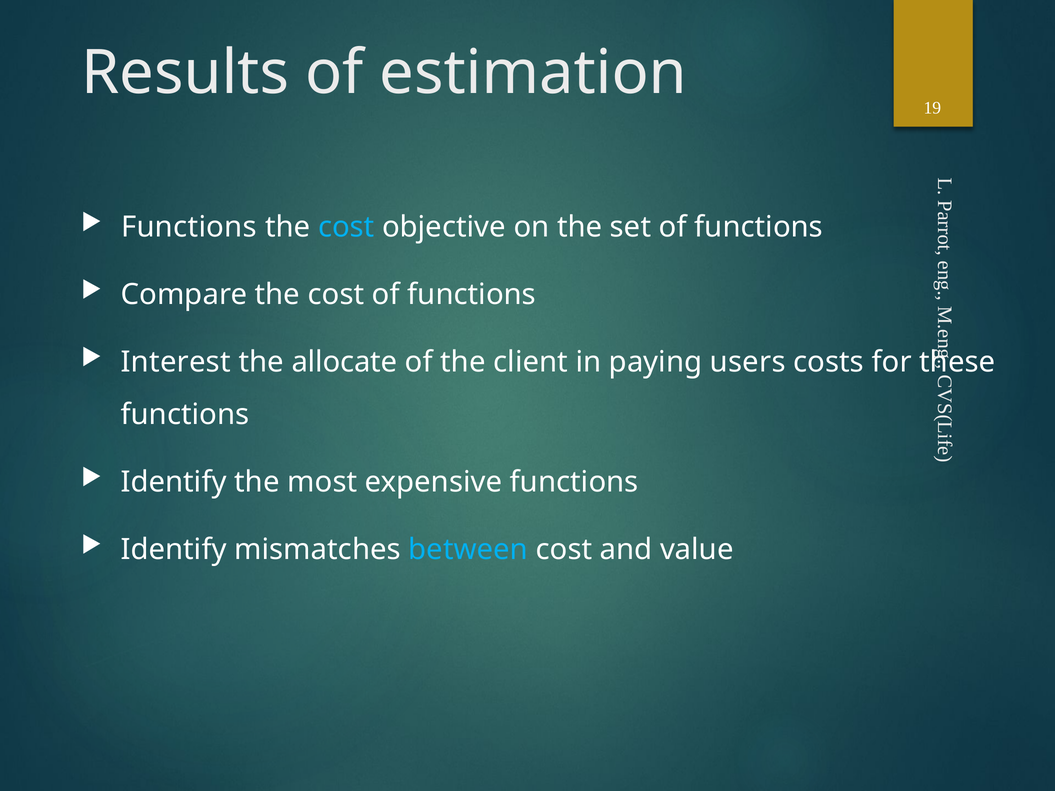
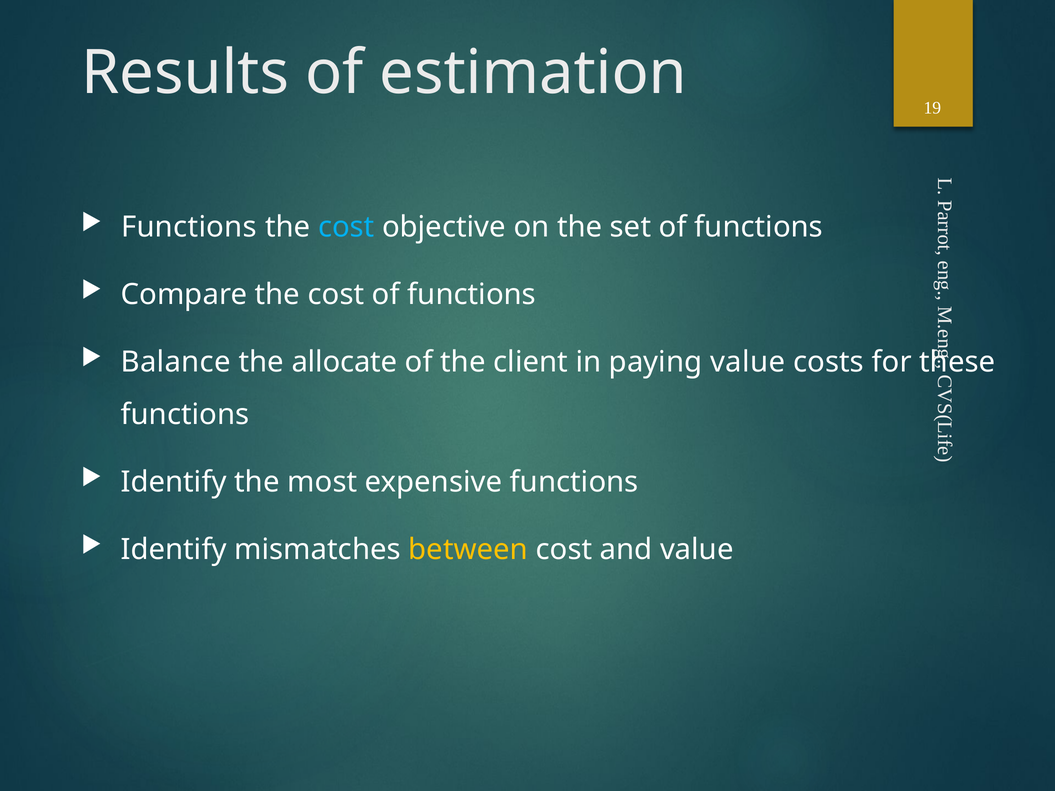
Interest: Interest -> Balance
paying users: users -> value
between colour: light blue -> yellow
